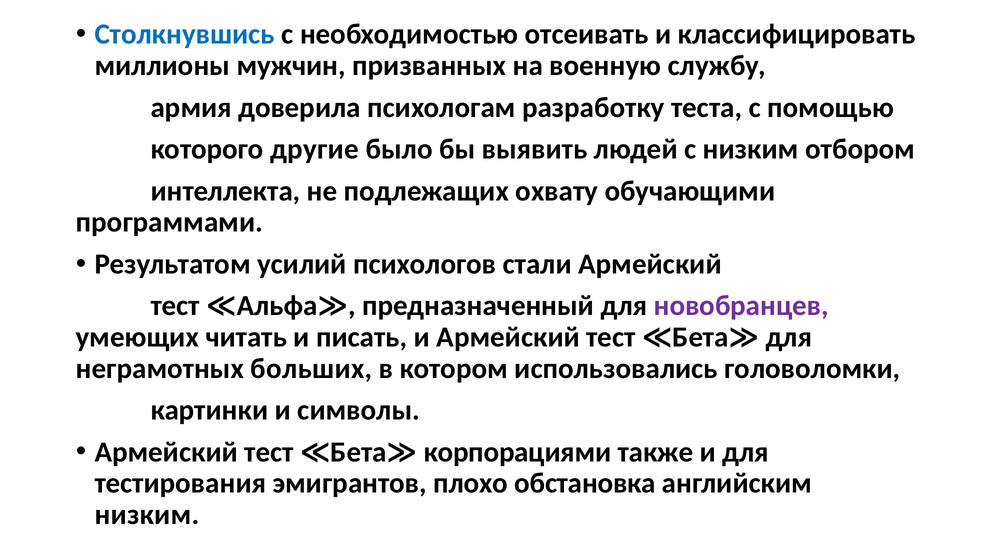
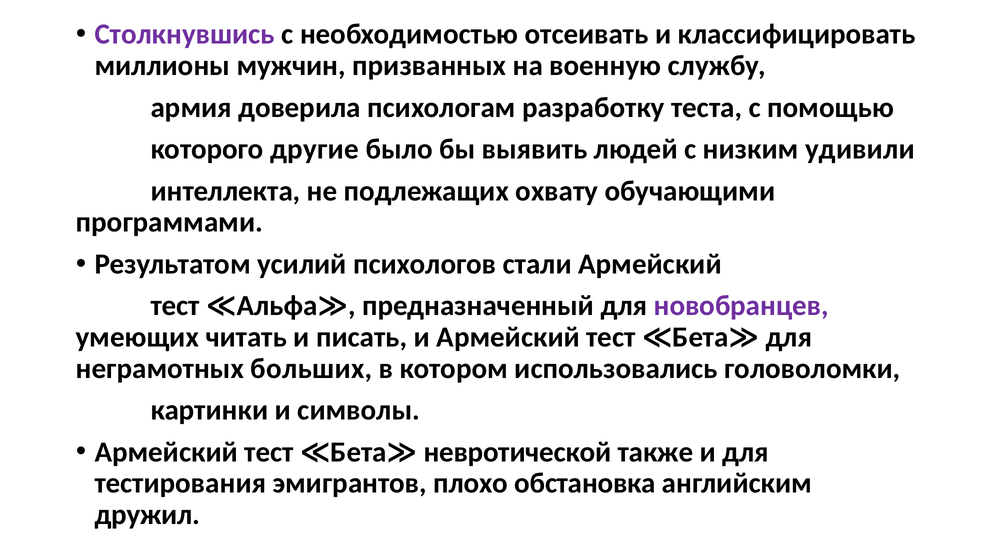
Столкнувшись colour: blue -> purple
отбором: отбором -> удивили
корпорациями: корпорациями -> невротической
низким at (147, 515): низким -> дружил
